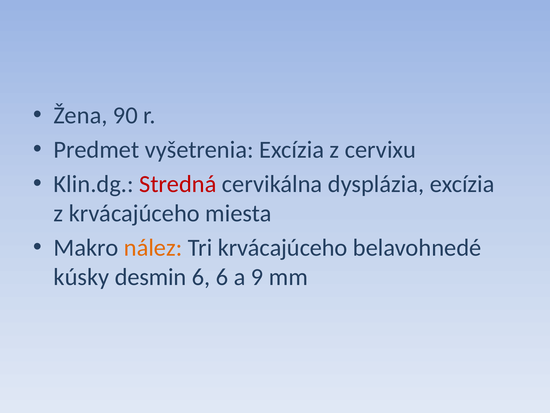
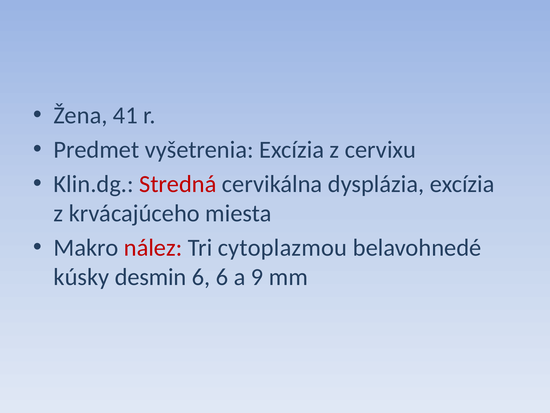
90: 90 -> 41
nález colour: orange -> red
Tri krvácajúceho: krvácajúceho -> cytoplazmou
